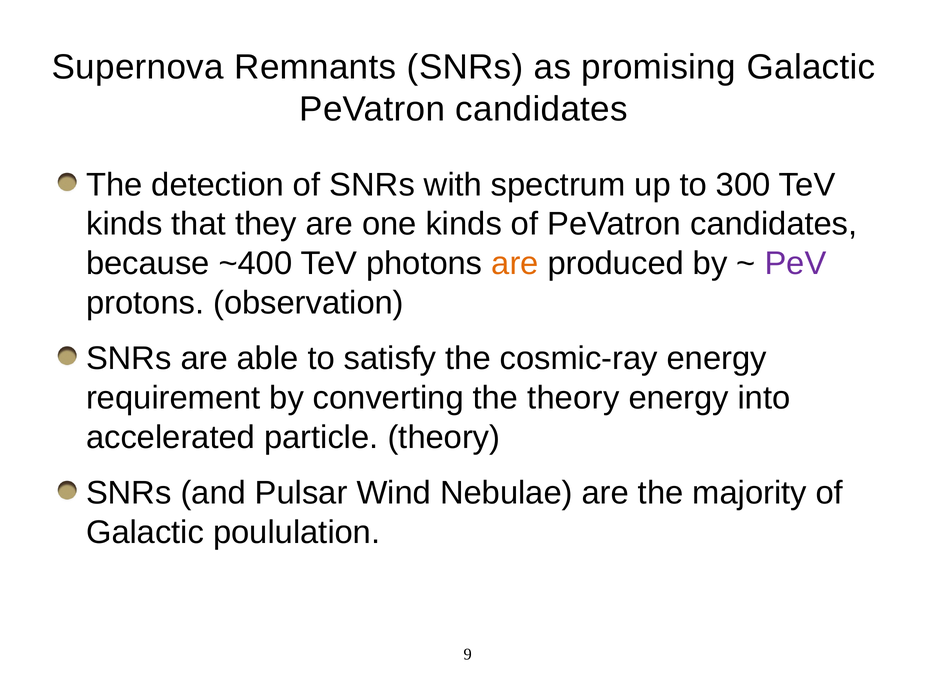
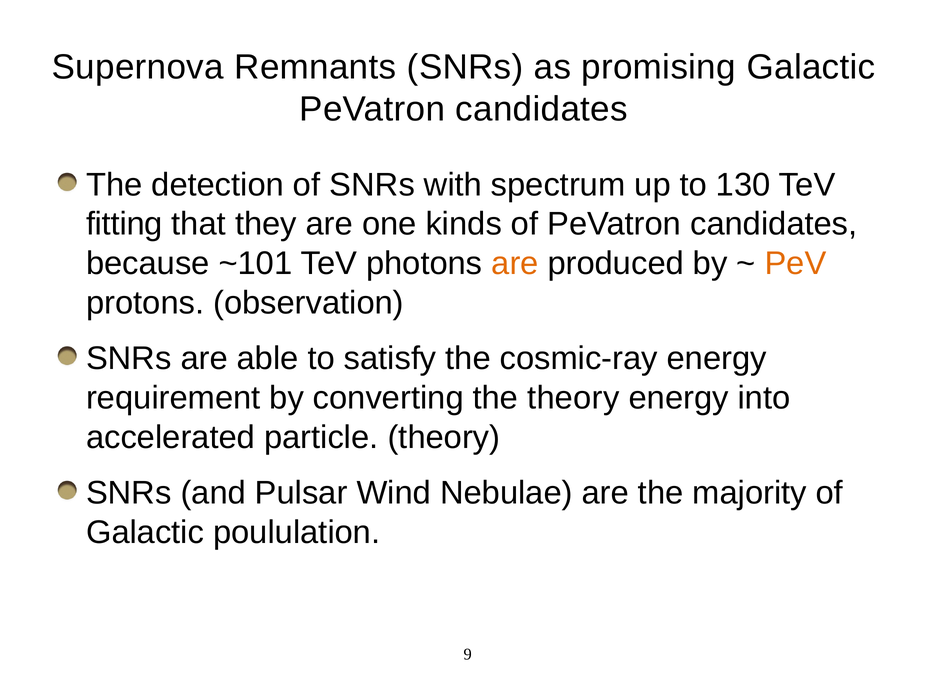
300: 300 -> 130
kinds at (124, 224): kinds -> fitting
~400: ~400 -> ~101
PeV colour: purple -> orange
